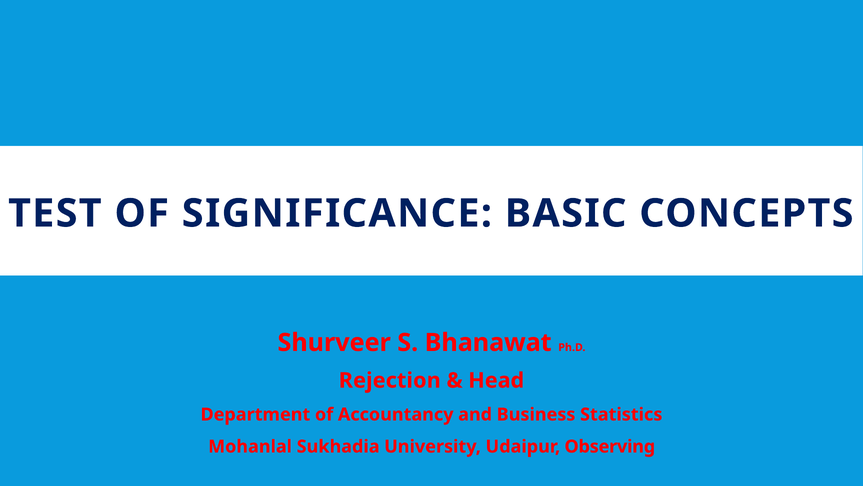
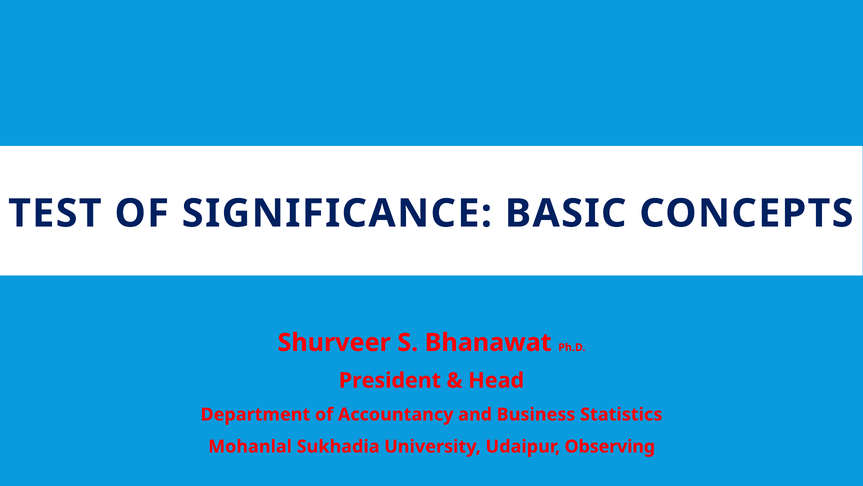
Rejection: Rejection -> President
